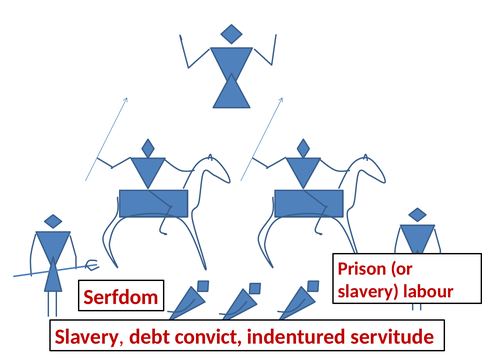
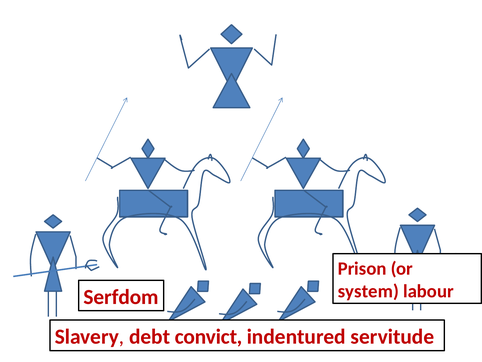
slavery at (368, 291): slavery -> system
